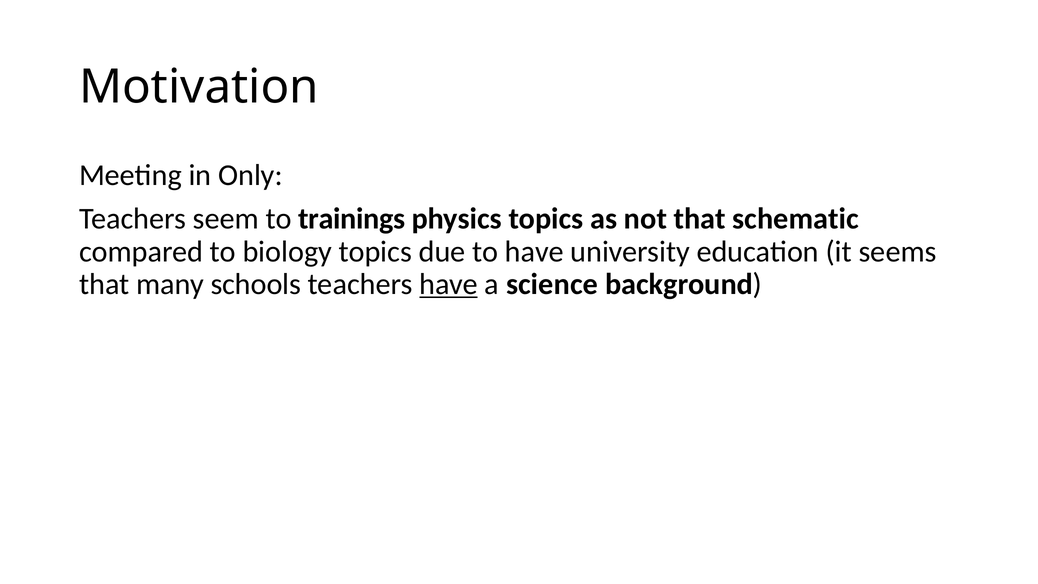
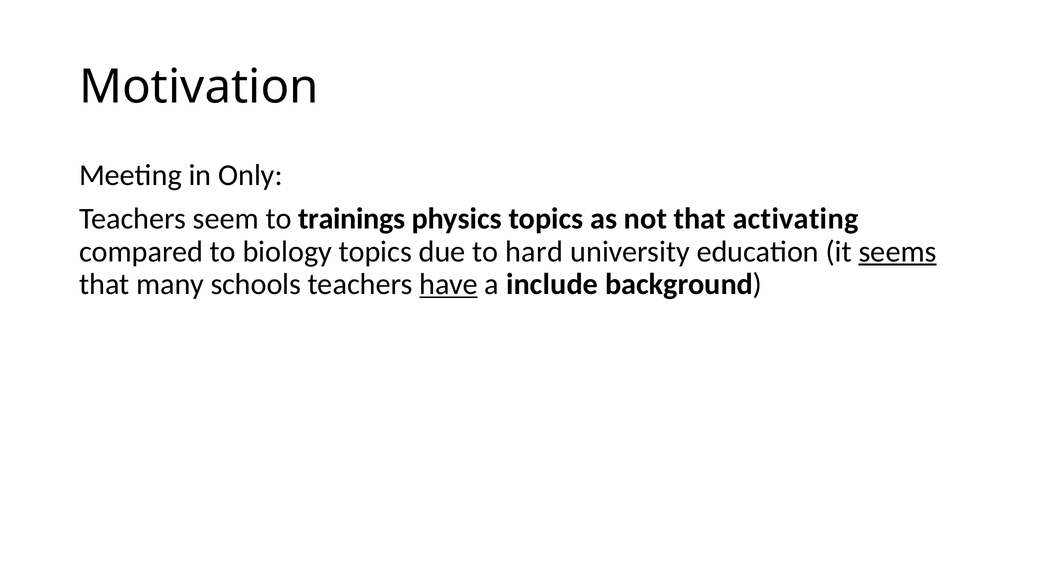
schematic: schematic -> activating
to have: have -> hard
seems underline: none -> present
science: science -> include
